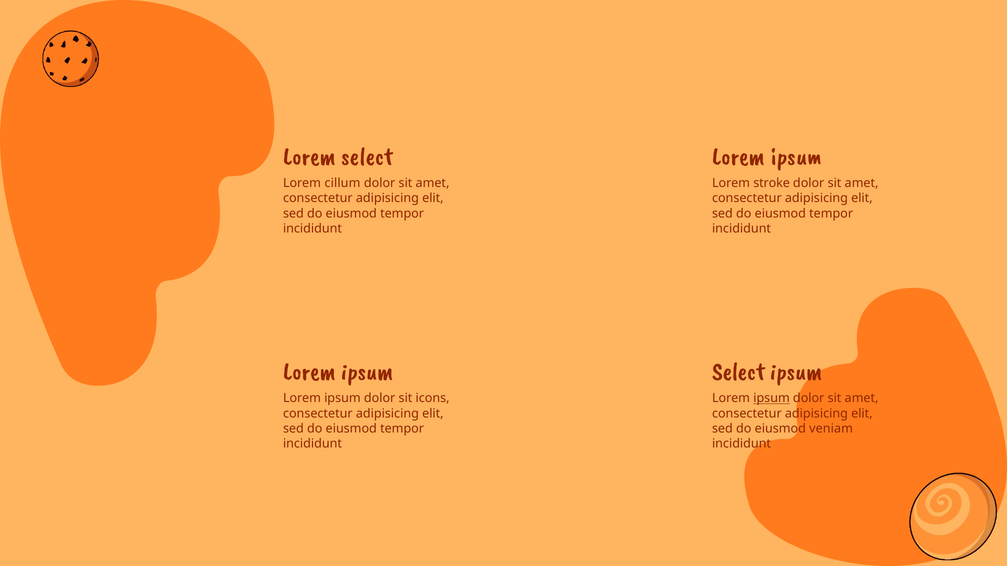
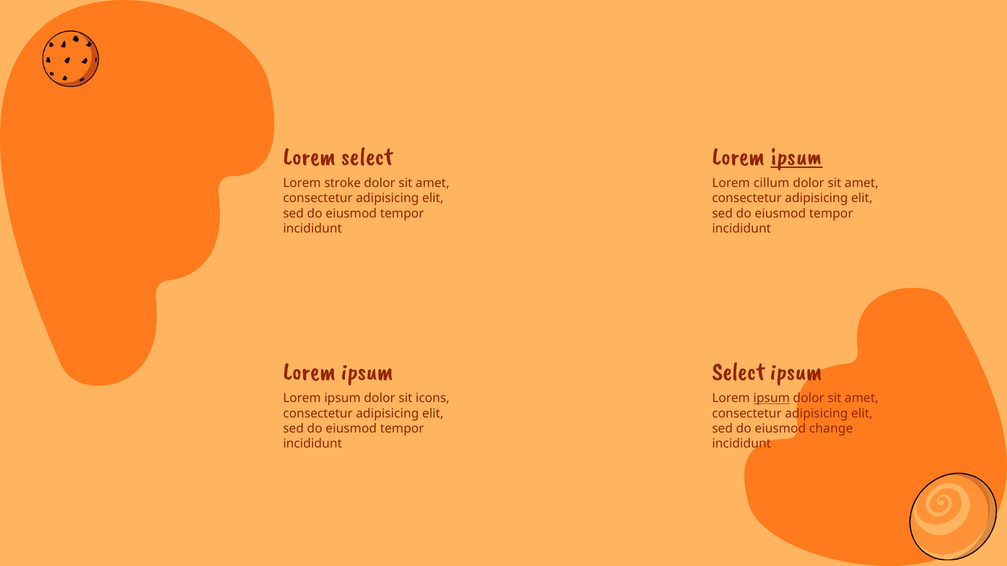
ipsum at (796, 157) underline: none -> present
cillum: cillum -> stroke
stroke: stroke -> cillum
veniam: veniam -> change
